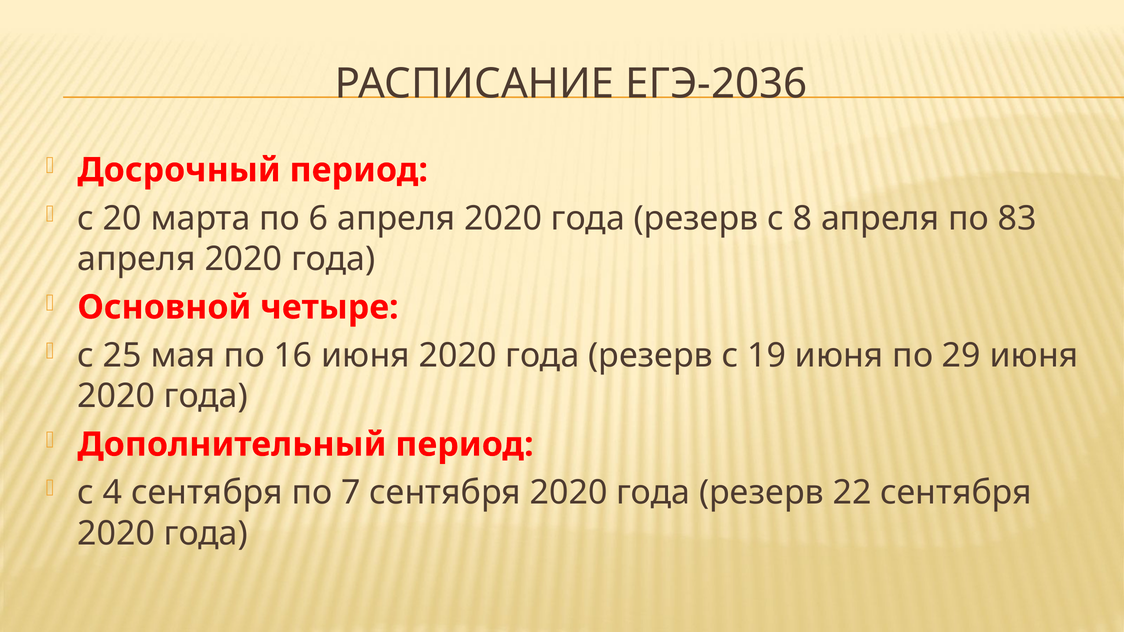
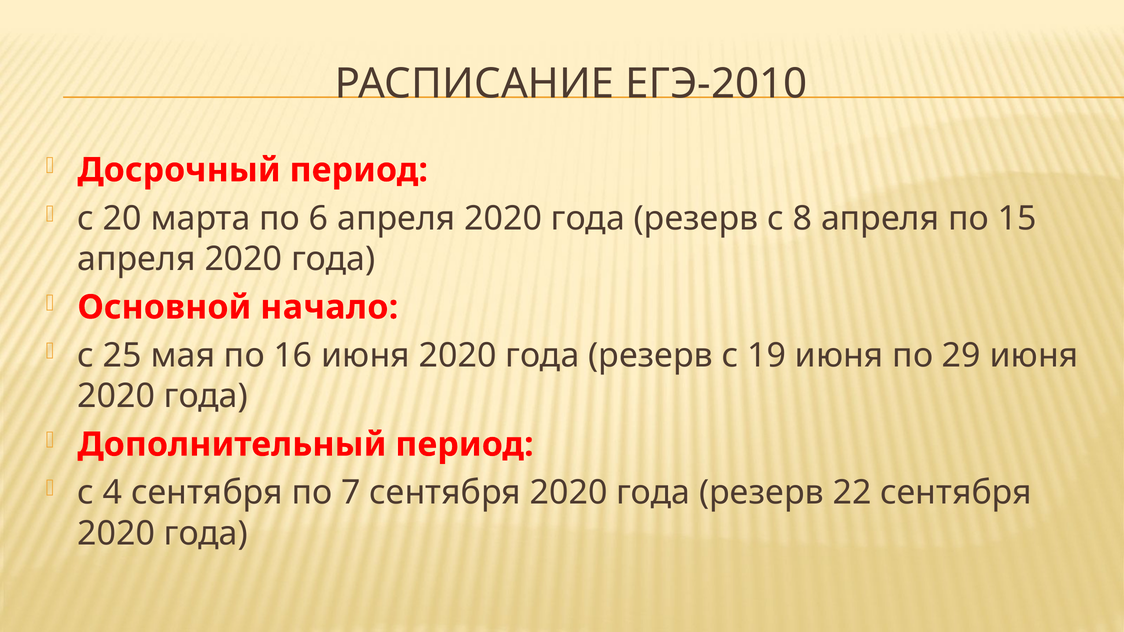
ЕГЭ-2036: ЕГЭ-2036 -> ЕГЭ-2010
83: 83 -> 15
четыре: четыре -> начало
